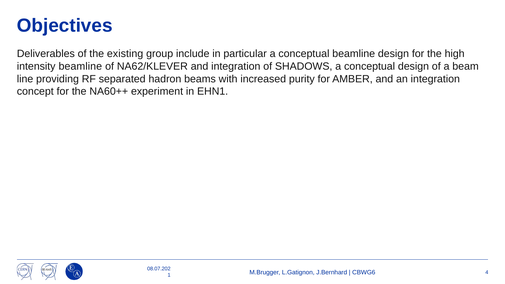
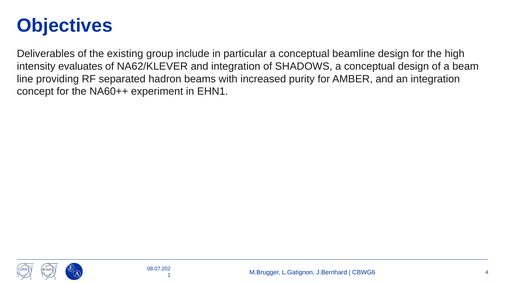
intensity beamline: beamline -> evaluates
